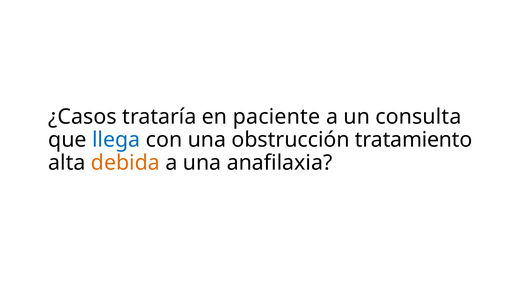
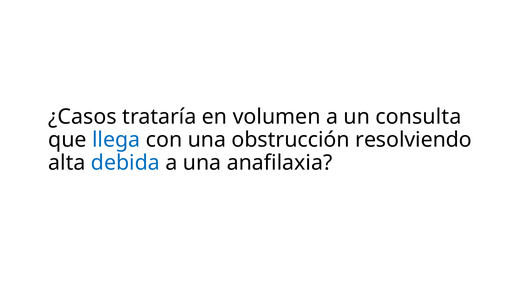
paciente: paciente -> volumen
tratamiento: tratamiento -> resolviendo
debida colour: orange -> blue
